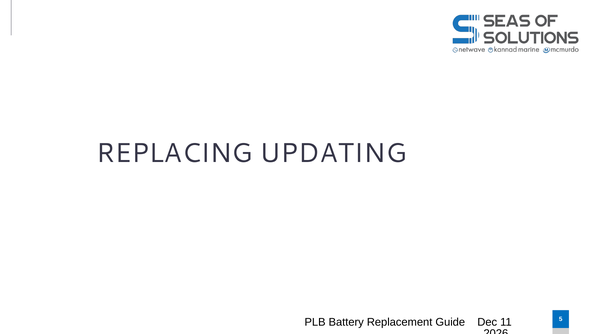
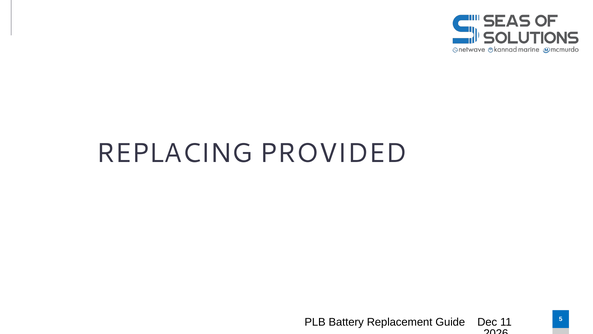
UPDATING: UPDATING -> PROVIDED
